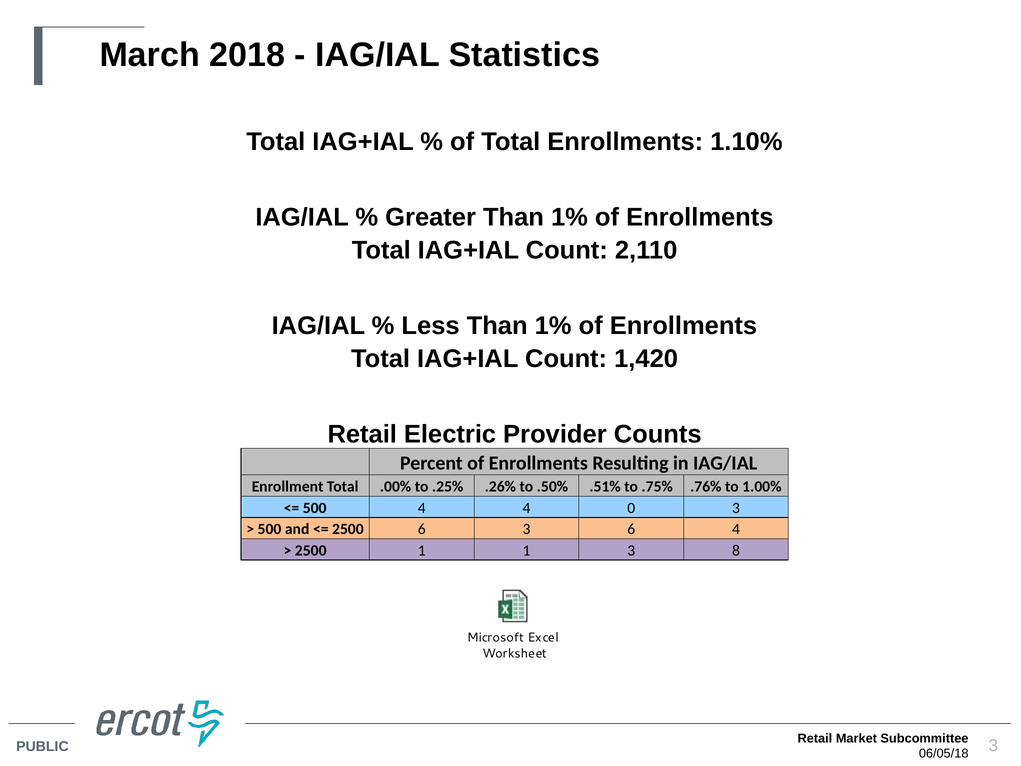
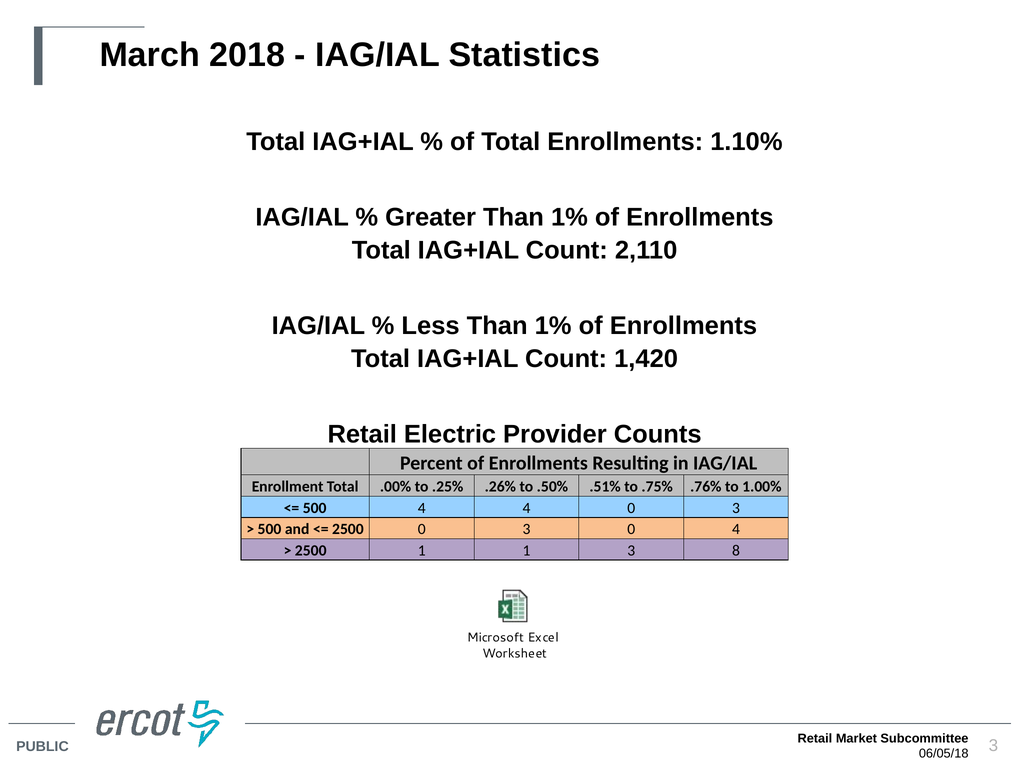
2500 6: 6 -> 0
3 6: 6 -> 0
